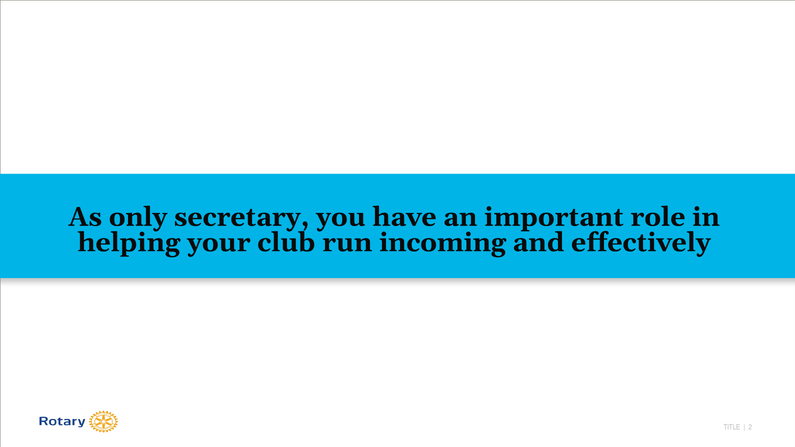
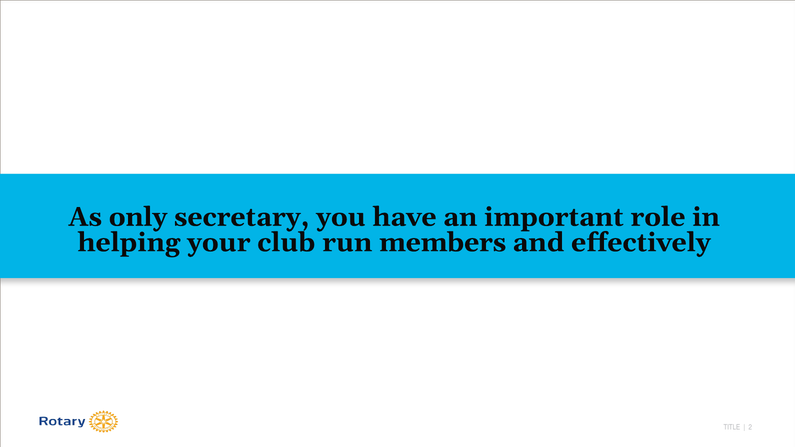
incoming: incoming -> members
